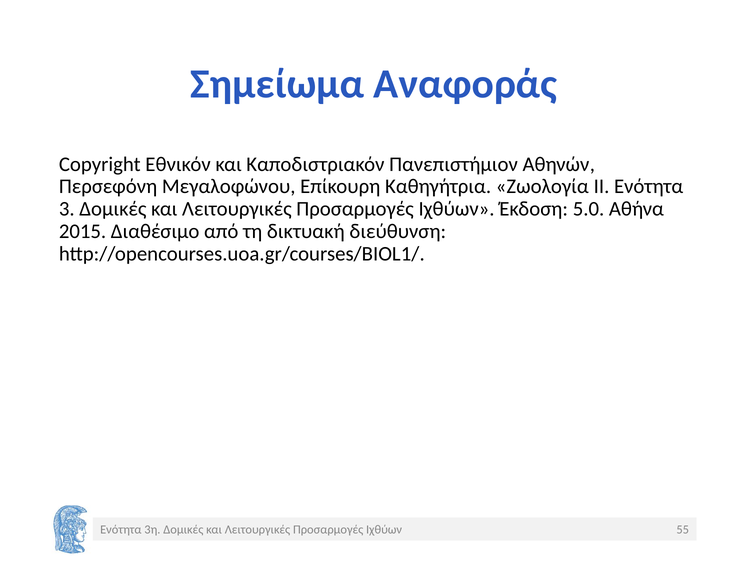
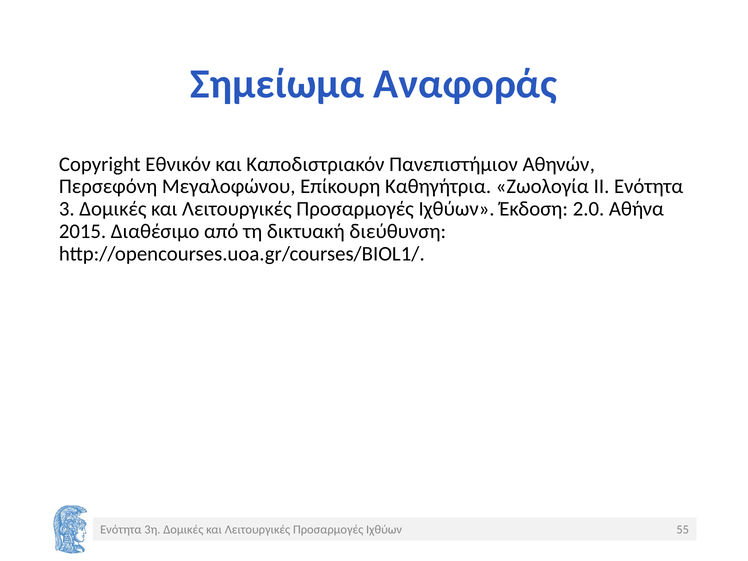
5.0: 5.0 -> 2.0
